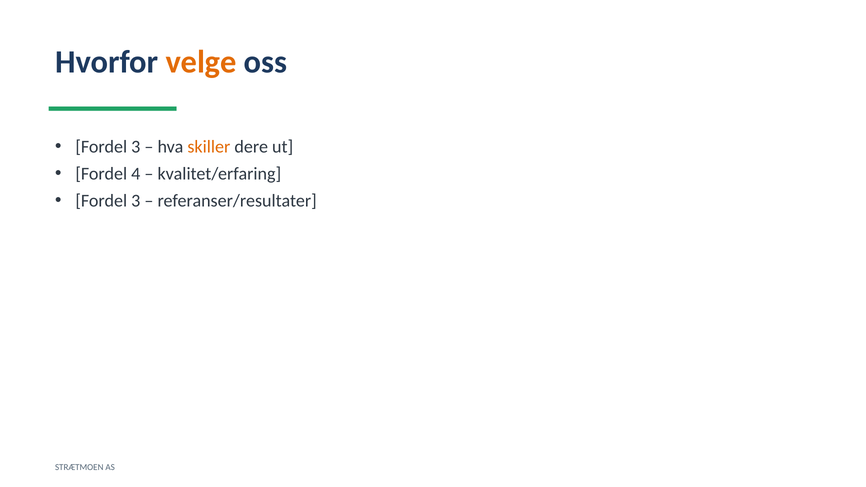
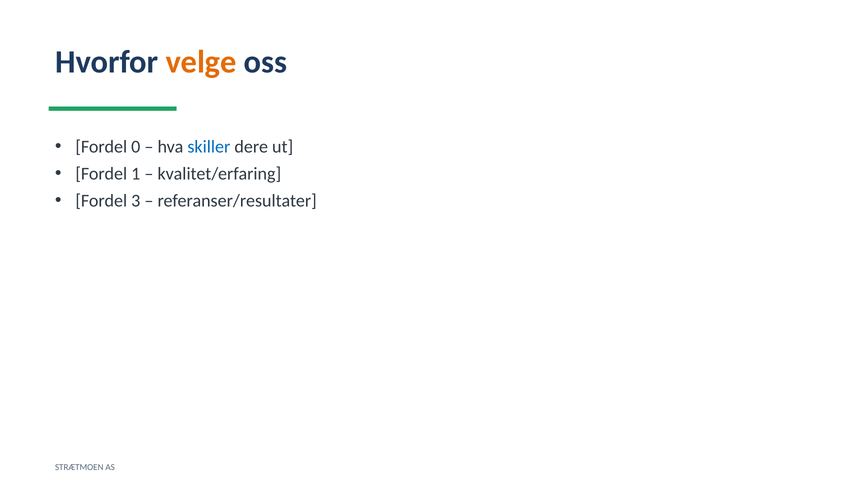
3 at (136, 147): 3 -> 0
skiller colour: orange -> blue
4: 4 -> 1
